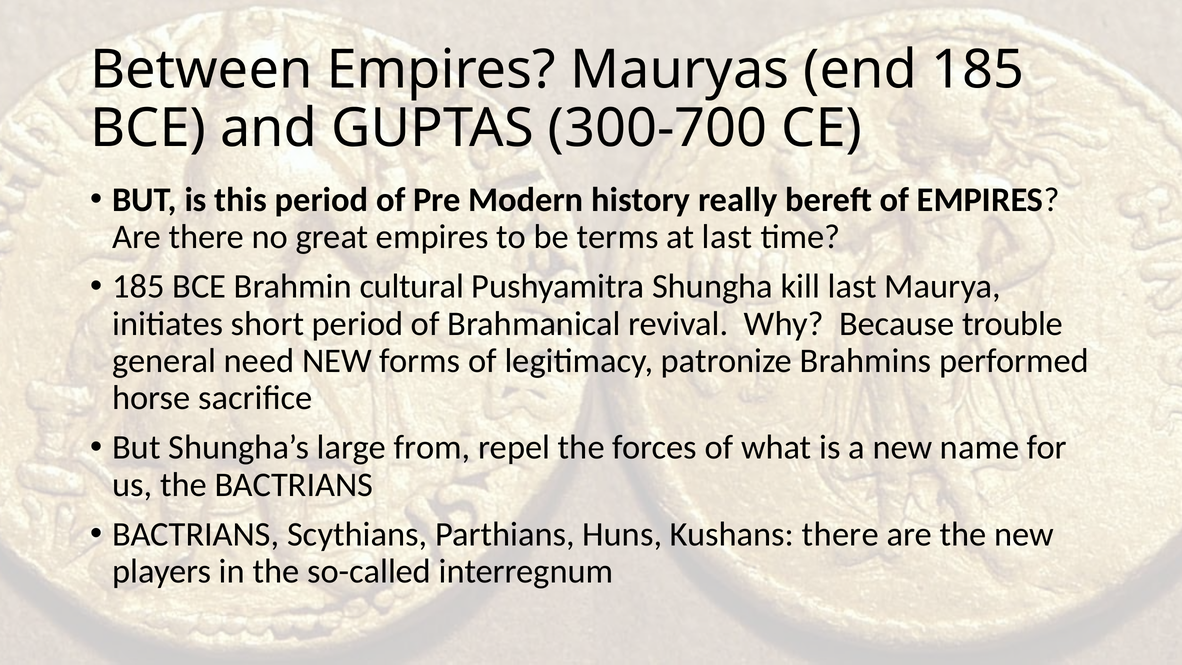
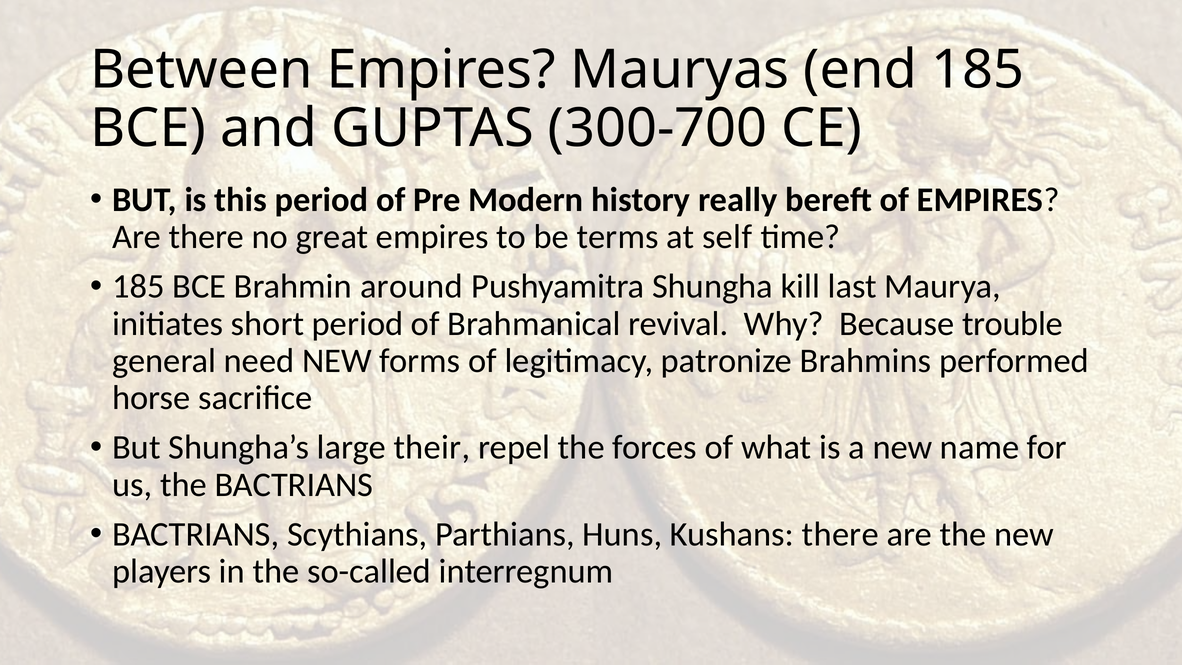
at last: last -> self
cultural: cultural -> around
from: from -> their
